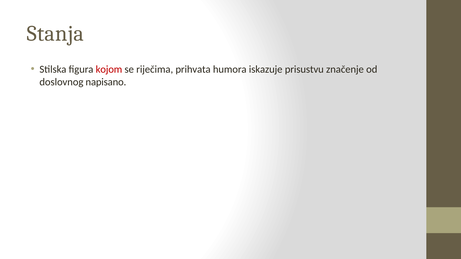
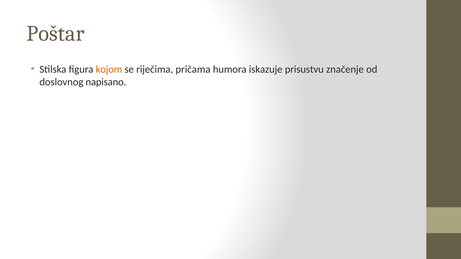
Stanja: Stanja -> Poštar
kojom colour: red -> orange
prihvata: prihvata -> pričama
